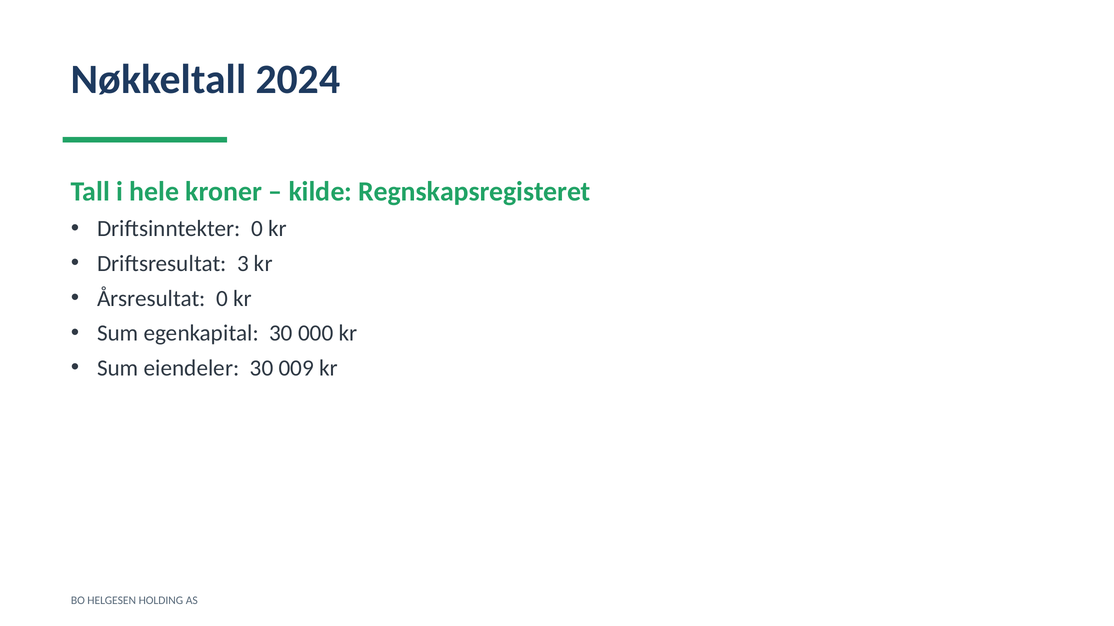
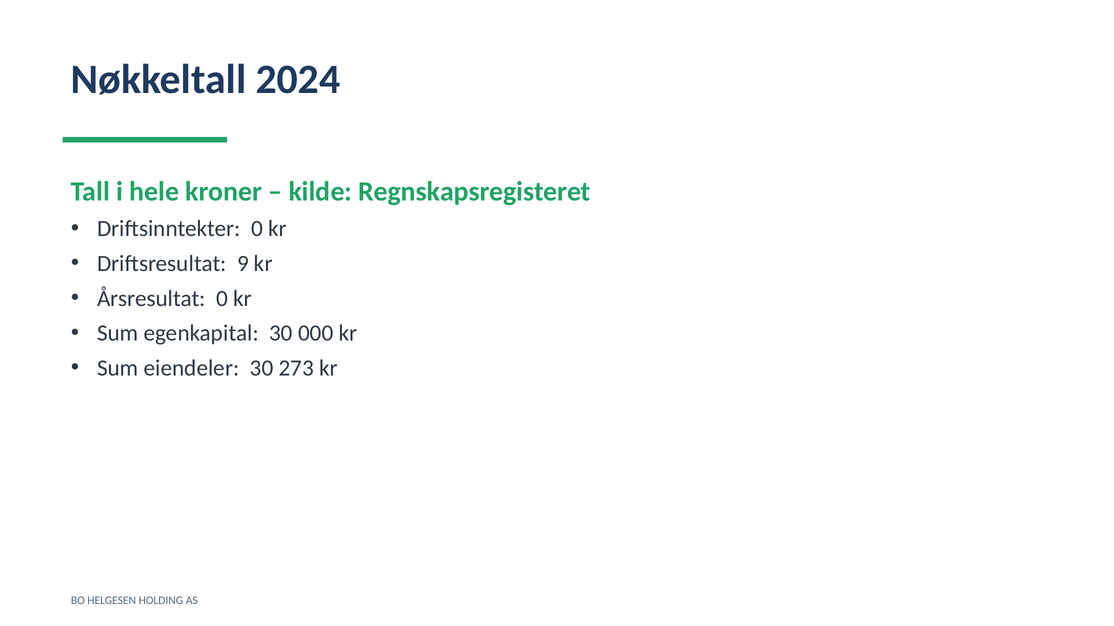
3: 3 -> 9
009: 009 -> 273
